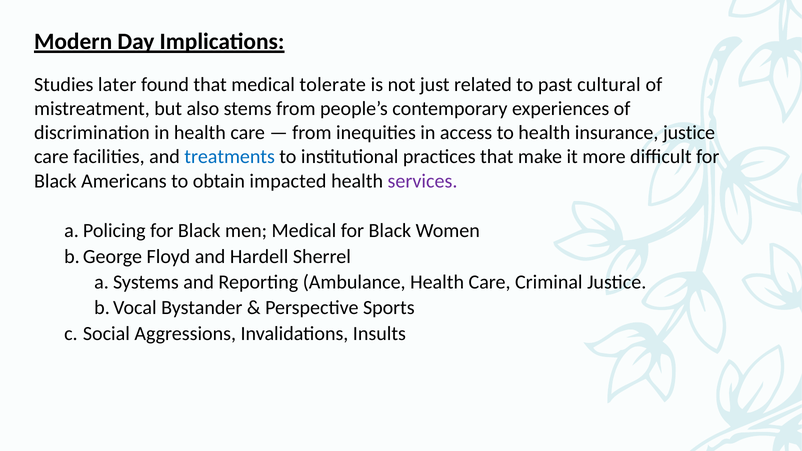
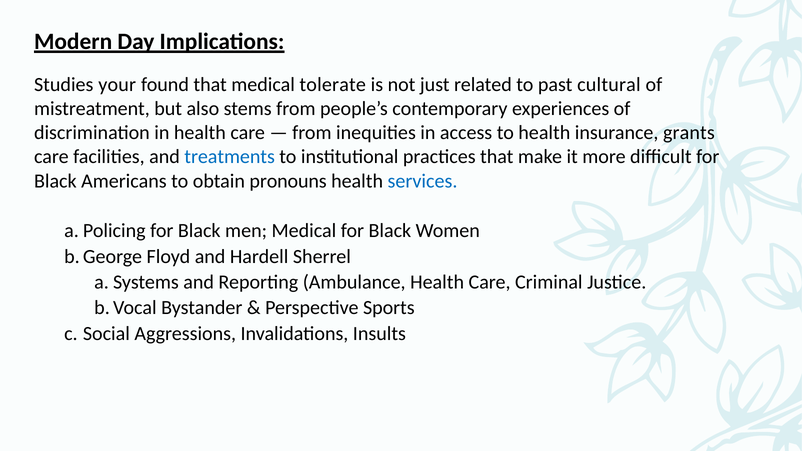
later: later -> your
insurance justice: justice -> grants
impacted: impacted -> pronouns
services colour: purple -> blue
